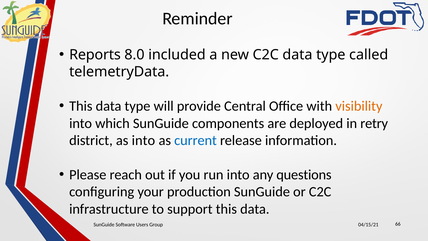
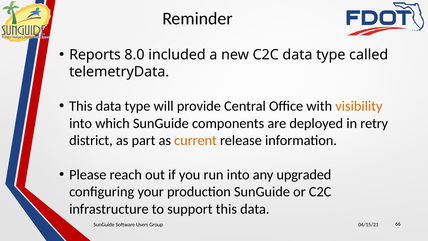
as into: into -> part
current colour: blue -> orange
questions: questions -> upgraded
